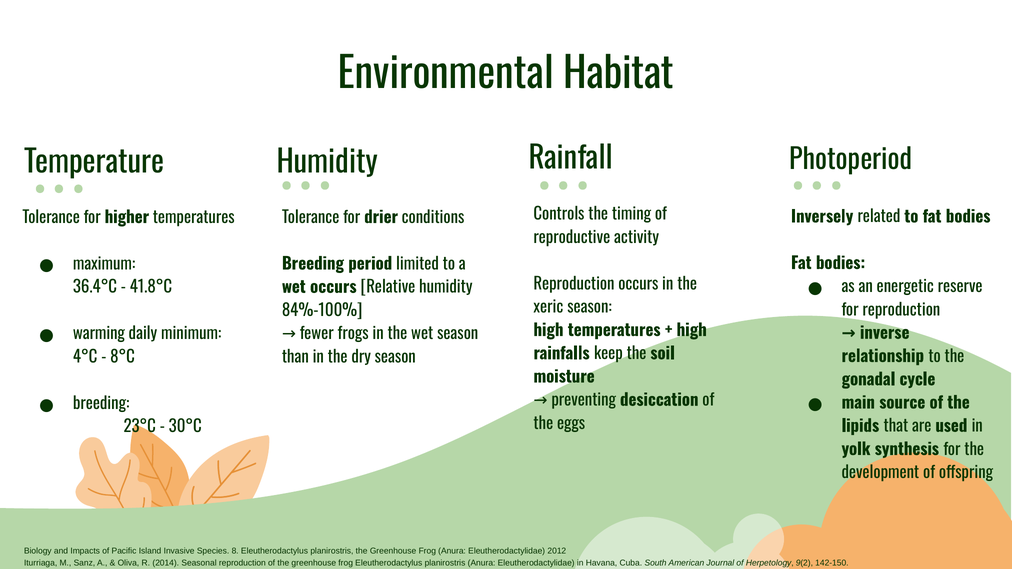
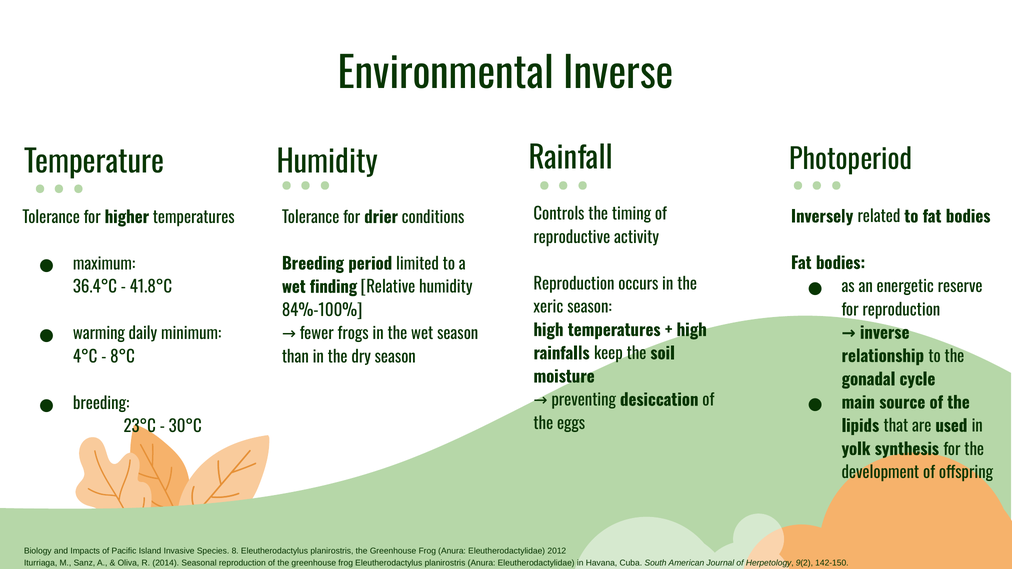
Environmental Habitat: Habitat -> Inverse
wet occurs: occurs -> finding
